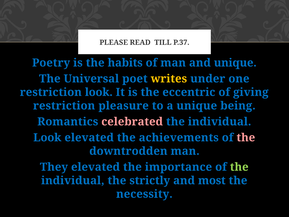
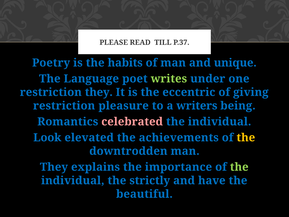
Universal: Universal -> Language
writes colour: yellow -> light green
restriction look: look -> they
a unique: unique -> writers
the at (246, 137) colour: pink -> yellow
They elevated: elevated -> explains
most: most -> have
necessity: necessity -> beautiful
